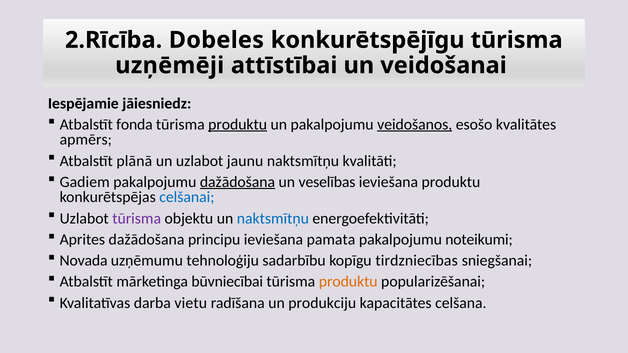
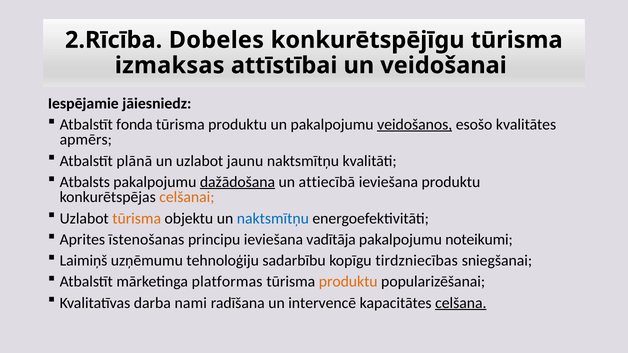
uzņēmēji: uzņēmēji -> izmaksas
produktu at (238, 125) underline: present -> none
Gadiem: Gadiem -> Atbalsts
veselības: veselības -> attiecībā
celšanai colour: blue -> orange
tūrisma at (137, 218) colour: purple -> orange
Aprites dažādošana: dažādošana -> īstenošanas
pamata: pamata -> vadītāja
Novada: Novada -> Laimiņš
būvniecībai: būvniecībai -> platformas
vietu: vietu -> nami
produkciju: produkciju -> intervencē
celšana underline: none -> present
